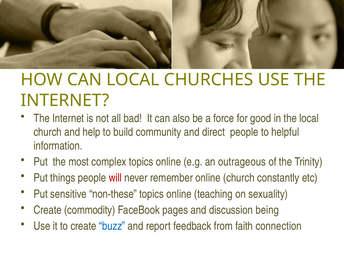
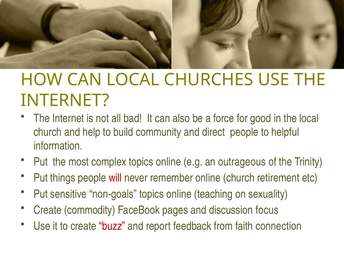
constantly: constantly -> retirement
non-these: non-these -> non-goals
being: being -> focus
buzz colour: blue -> red
